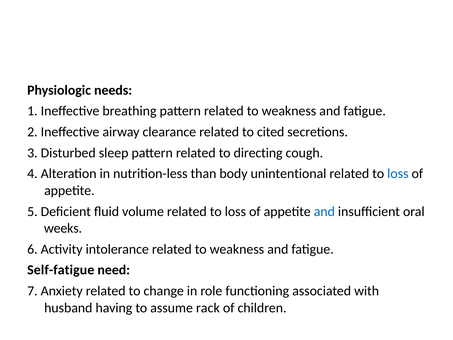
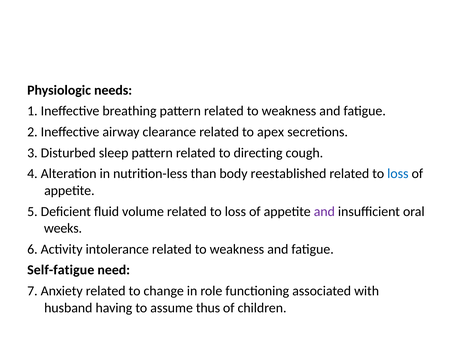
cited: cited -> apex
unintentional: unintentional -> reestablished
and at (324, 211) colour: blue -> purple
rack: rack -> thus
